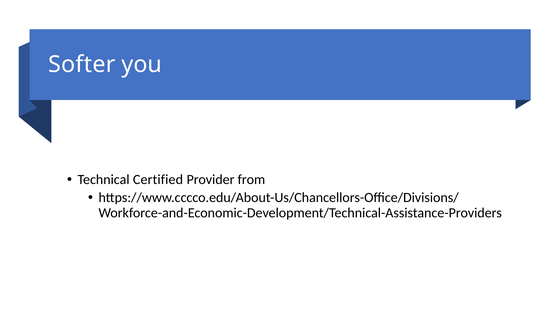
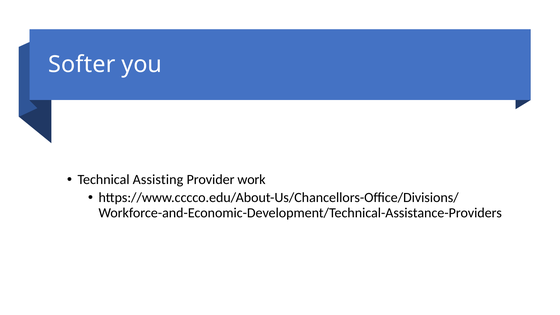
Certified: Certified -> Assisting
from: from -> work
